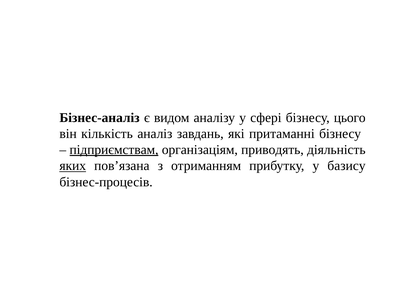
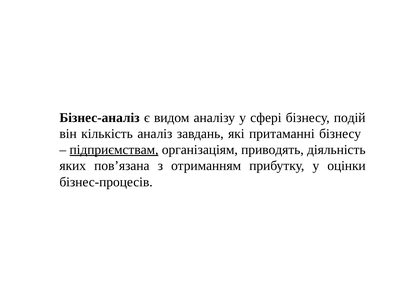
цього: цього -> подій
яких underline: present -> none
базису: базису -> оцінки
